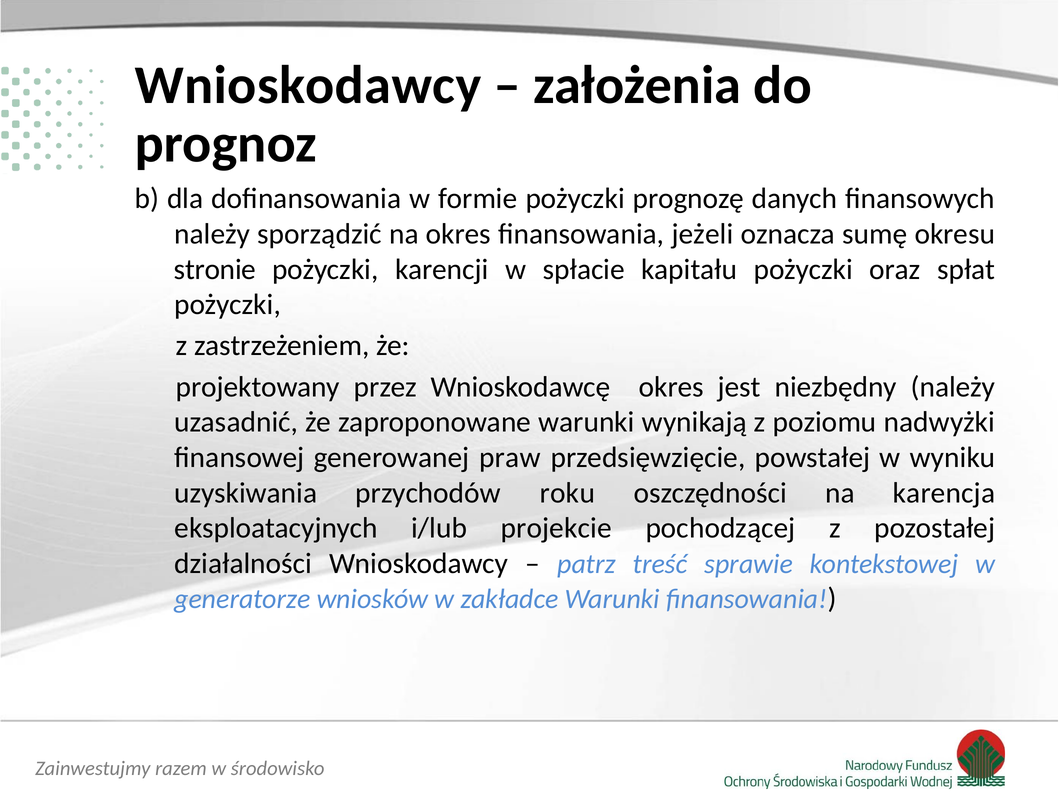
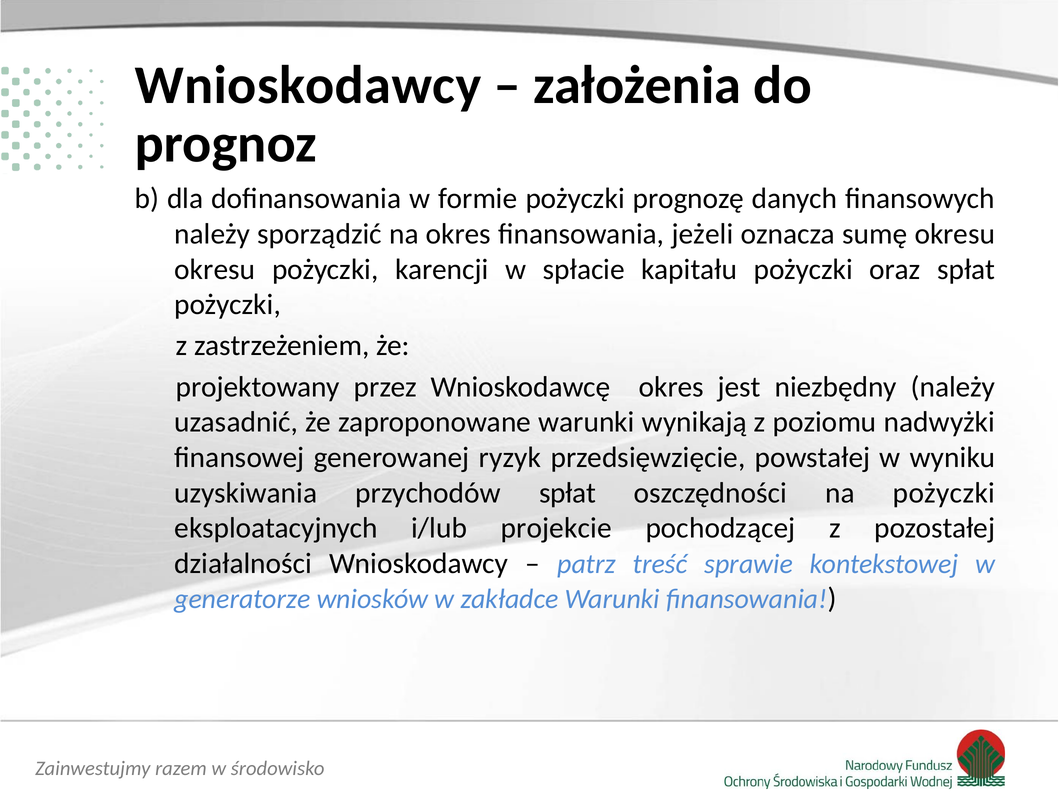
stronie at (215, 269): stronie -> okresu
praw: praw -> ryzyk
przychodów roku: roku -> spłat
na karencja: karencja -> pożyczki
